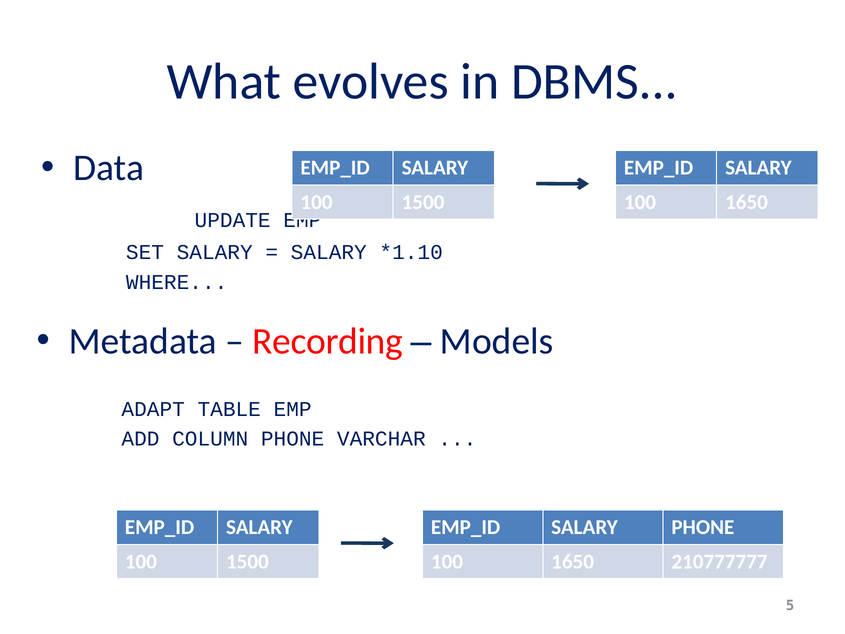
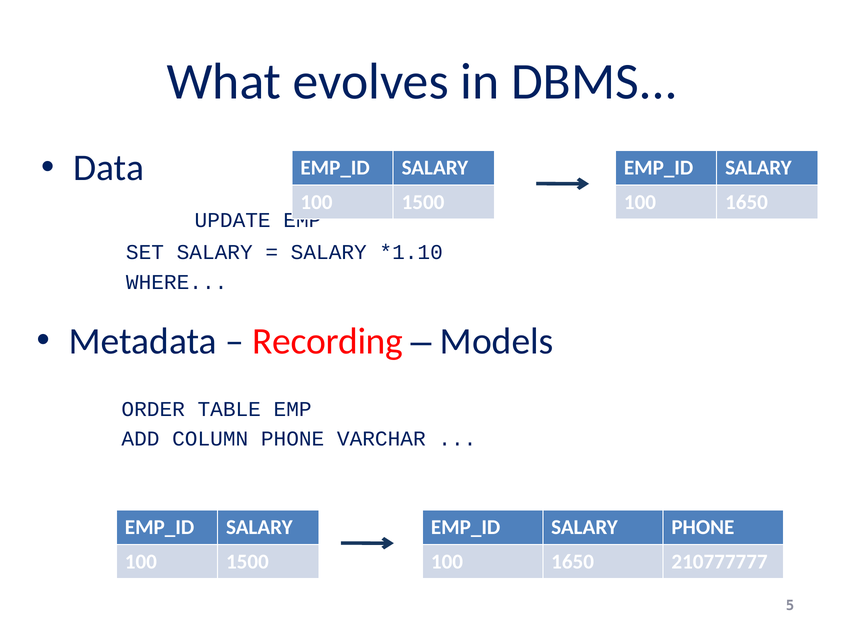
ADAPT: ADAPT -> ORDER
